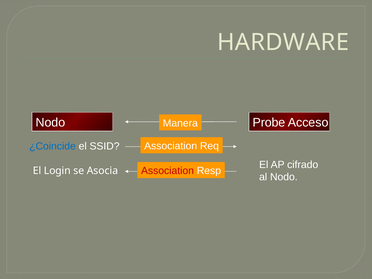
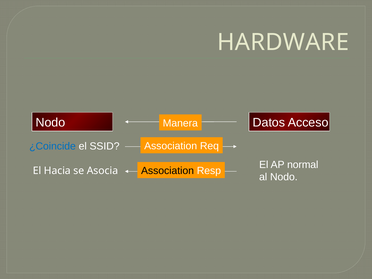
Probe: Probe -> Datos
cifrado: cifrado -> normal
Association at (168, 171) colour: red -> black
Login: Login -> Hacia
